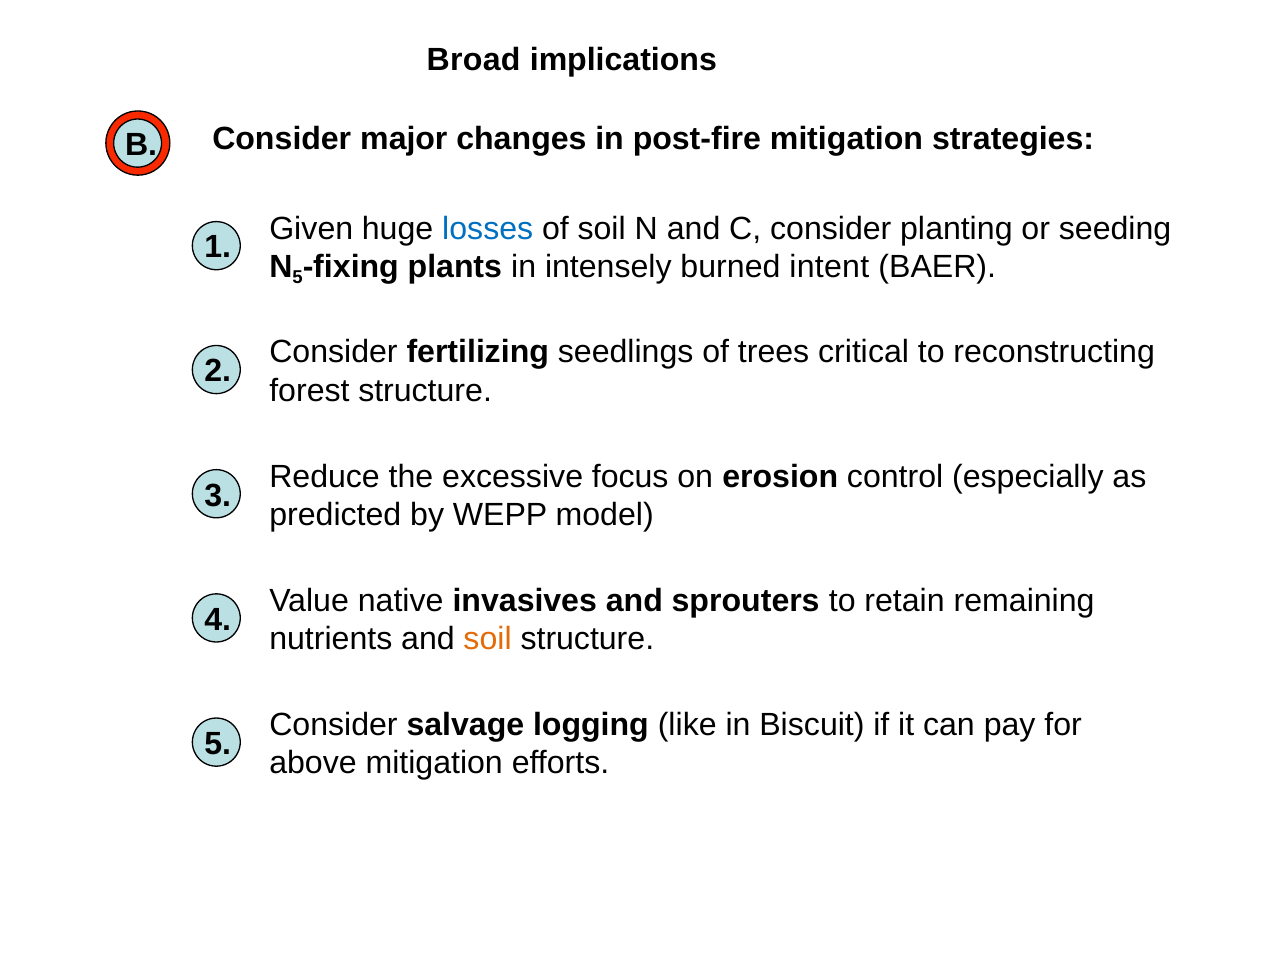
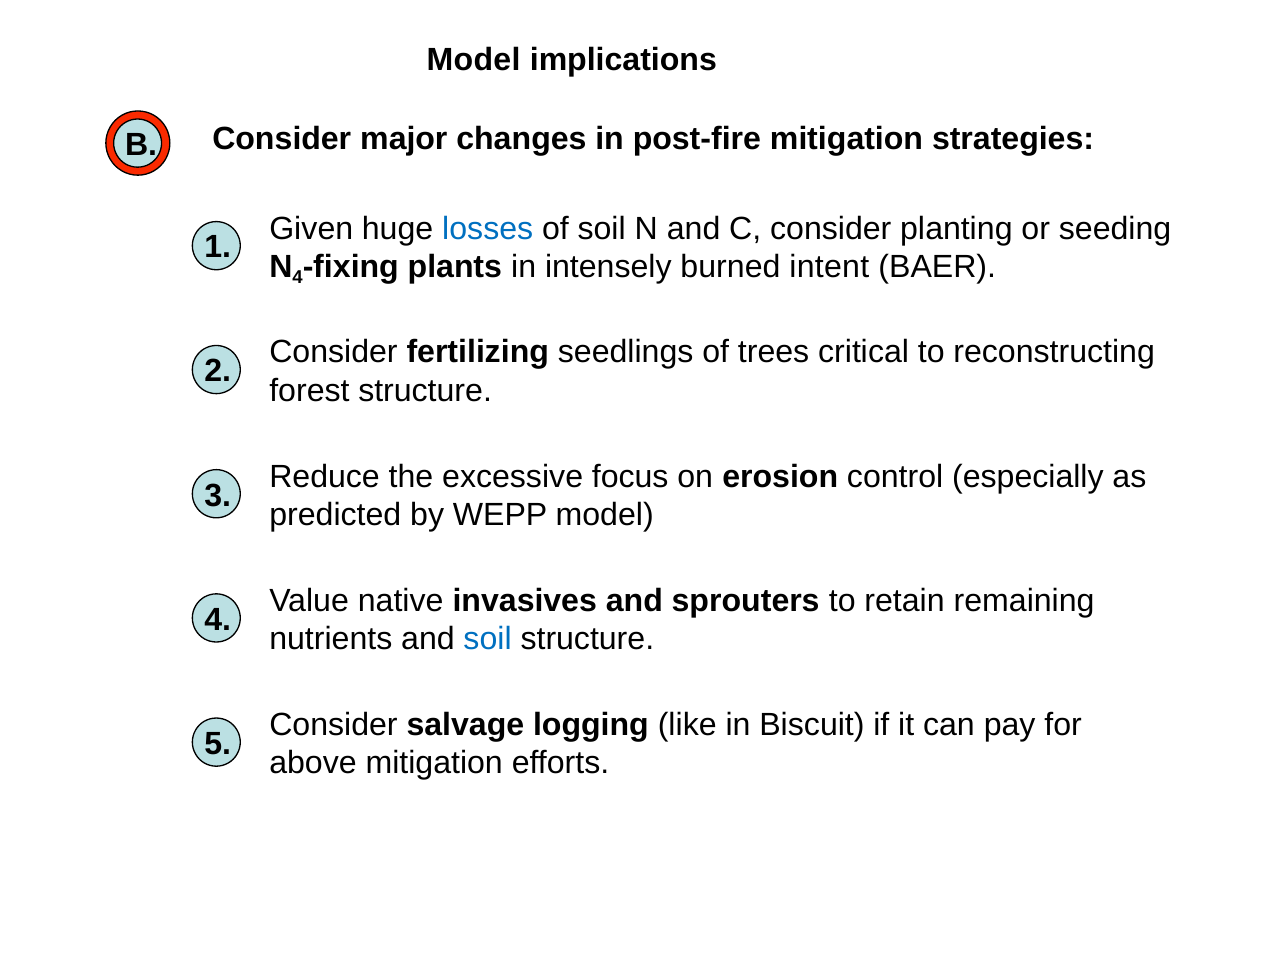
Broad at (474, 60): Broad -> Model
N 5: 5 -> 4
soil at (488, 639) colour: orange -> blue
